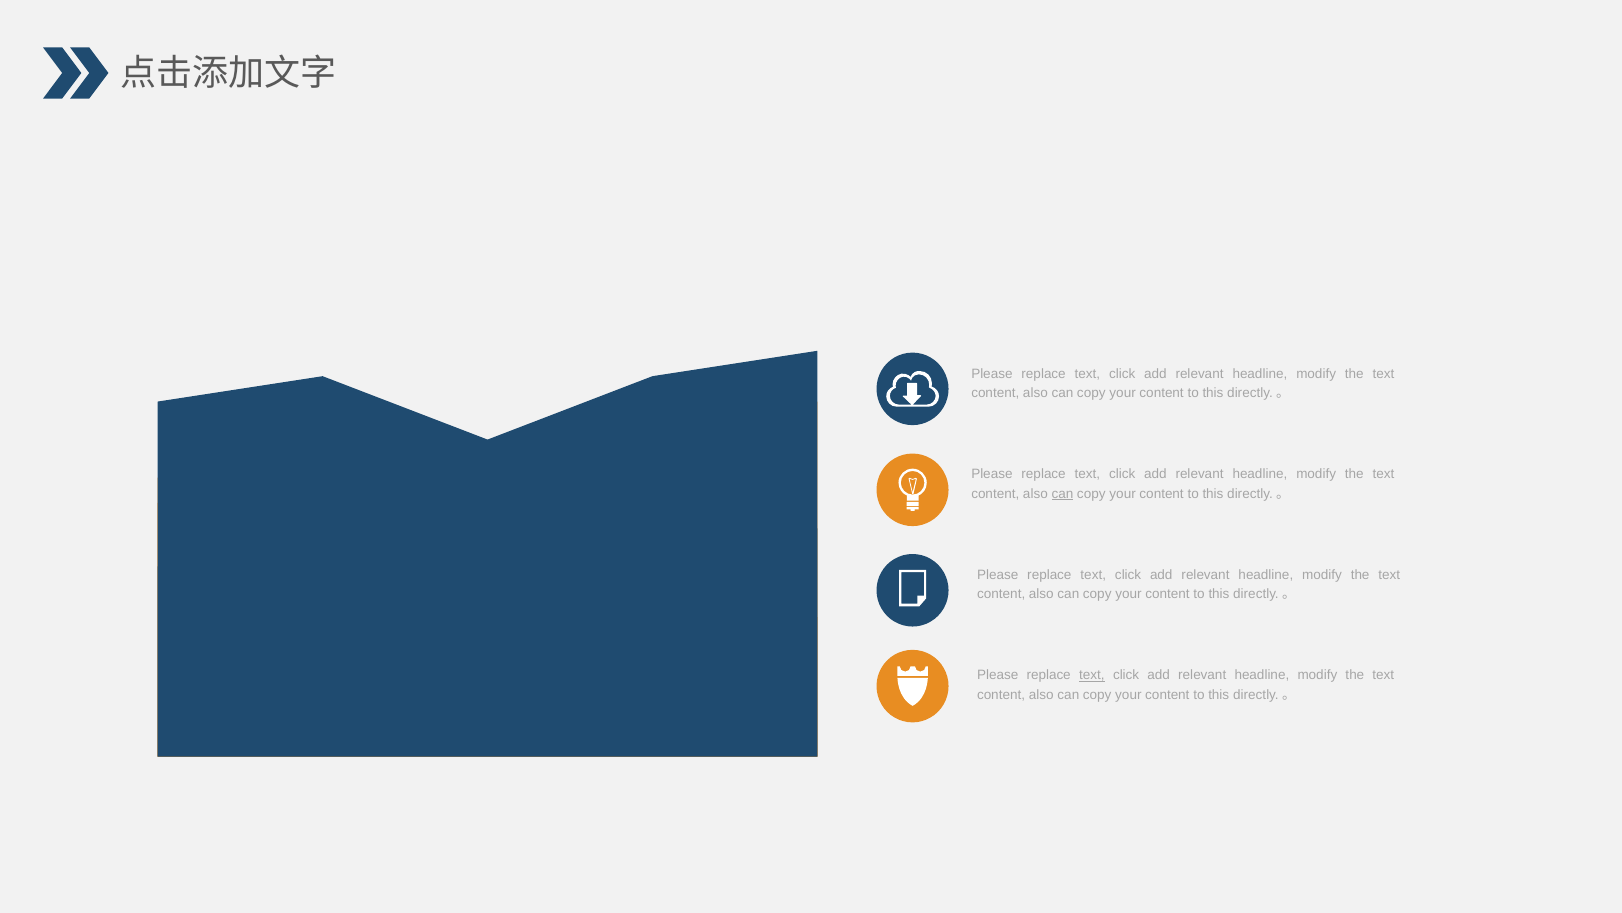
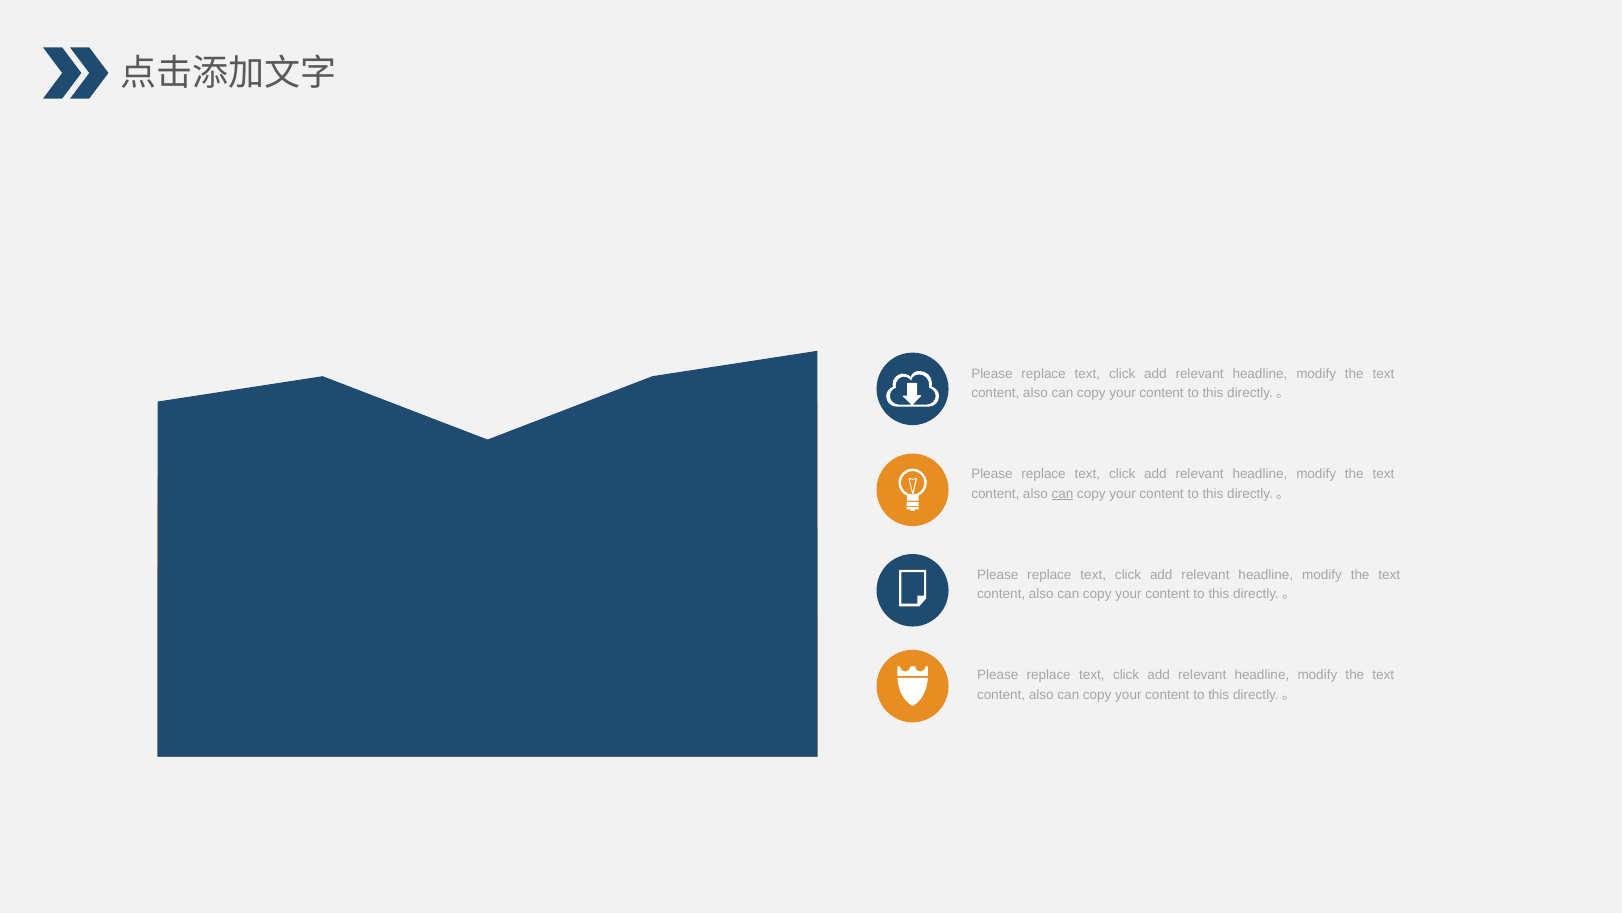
text at (1092, 675) underline: present -> none
